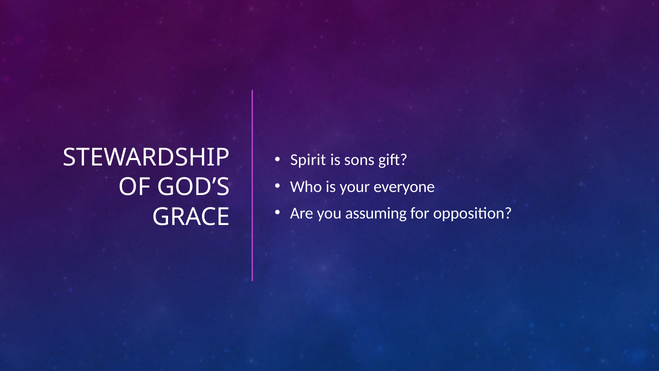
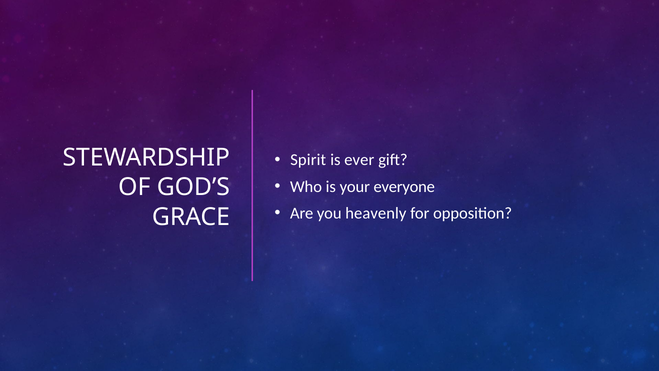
sons: sons -> ever
assuming: assuming -> heavenly
